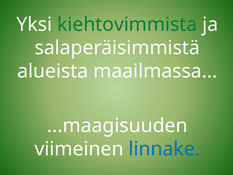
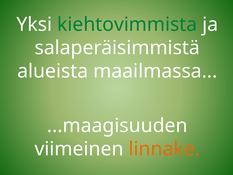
linnake colour: blue -> orange
